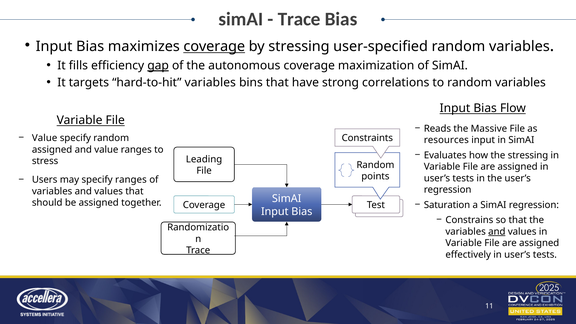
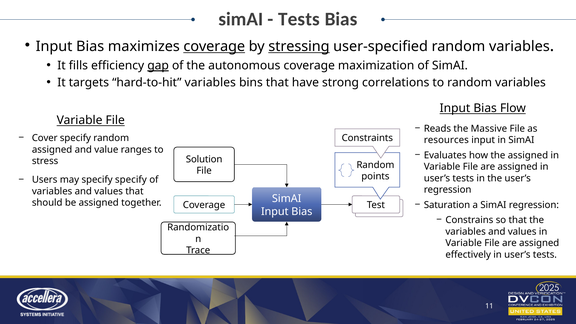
Trace at (299, 19): Trace -> Tests
stressing at (299, 47) underline: none -> present
Value at (45, 138): Value -> Cover
the stressing: stressing -> assigned
Leading: Leading -> Solution
specify ranges: ranges -> specify
and at (497, 232) underline: present -> none
